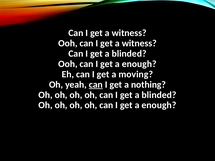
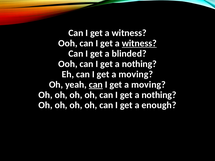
witness at (139, 43) underline: none -> present
enough at (139, 64): enough -> nothing
nothing at (148, 85): nothing -> moving
blinded at (159, 95): blinded -> nothing
